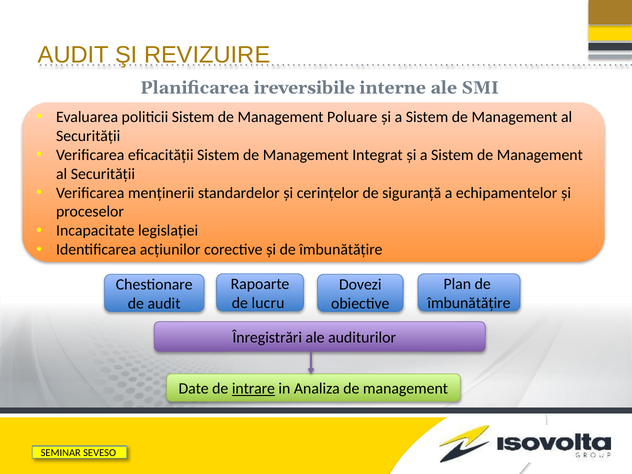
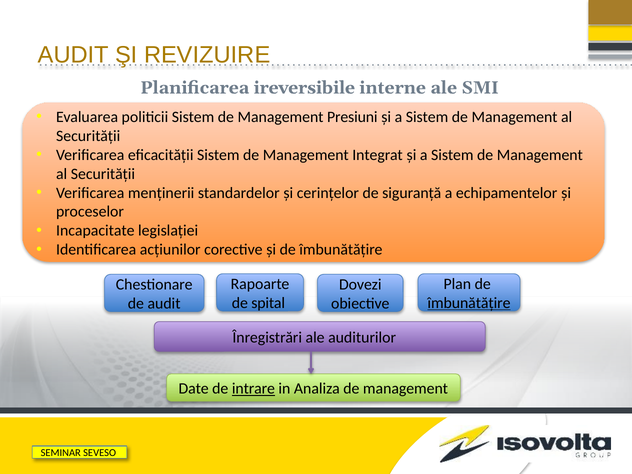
Poluare: Poluare -> Presiuni
lucru: lucru -> spital
îmbunătăţire at (469, 303) underline: none -> present
